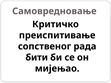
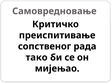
бити: бити -> тако
